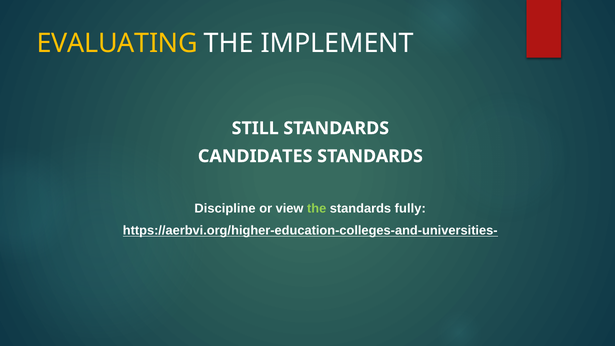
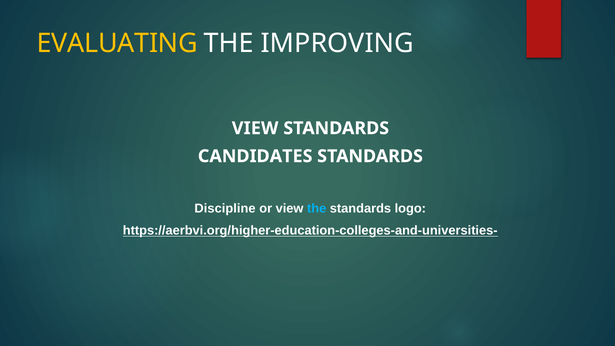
IMPLEMENT: IMPLEMENT -> IMPROVING
STILL at (255, 128): STILL -> VIEW
the at (317, 209) colour: light green -> light blue
fully: fully -> logo
